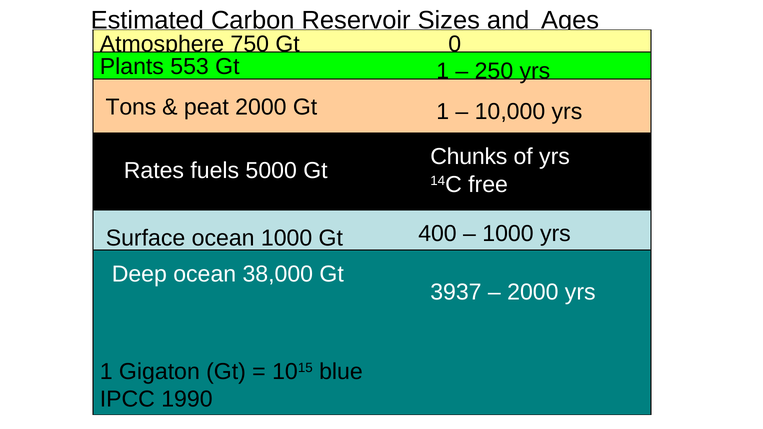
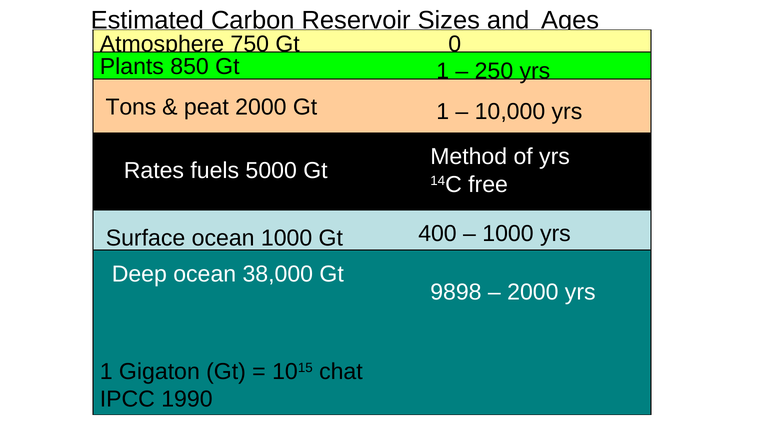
553: 553 -> 850
Chunks: Chunks -> Method
3937: 3937 -> 9898
blue: blue -> chat
